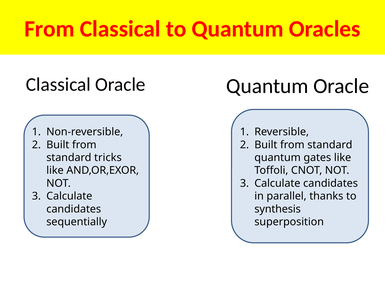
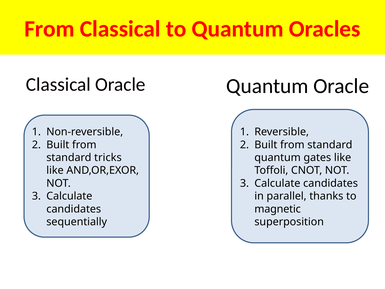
synthesis: synthesis -> magnetic
